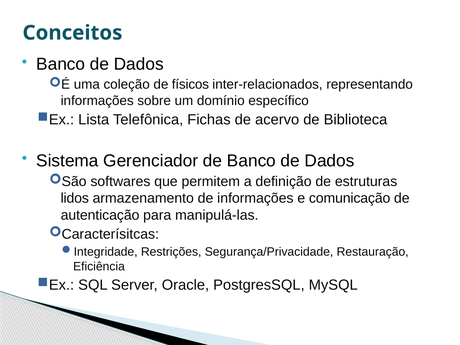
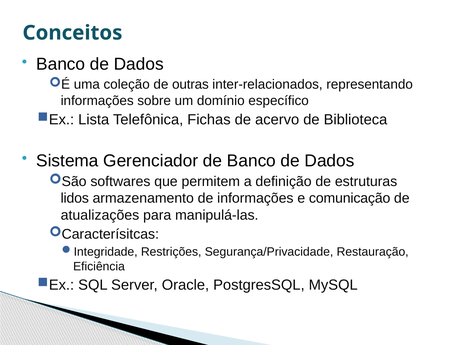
físicos: físicos -> outras
autenticação: autenticação -> atualizações
